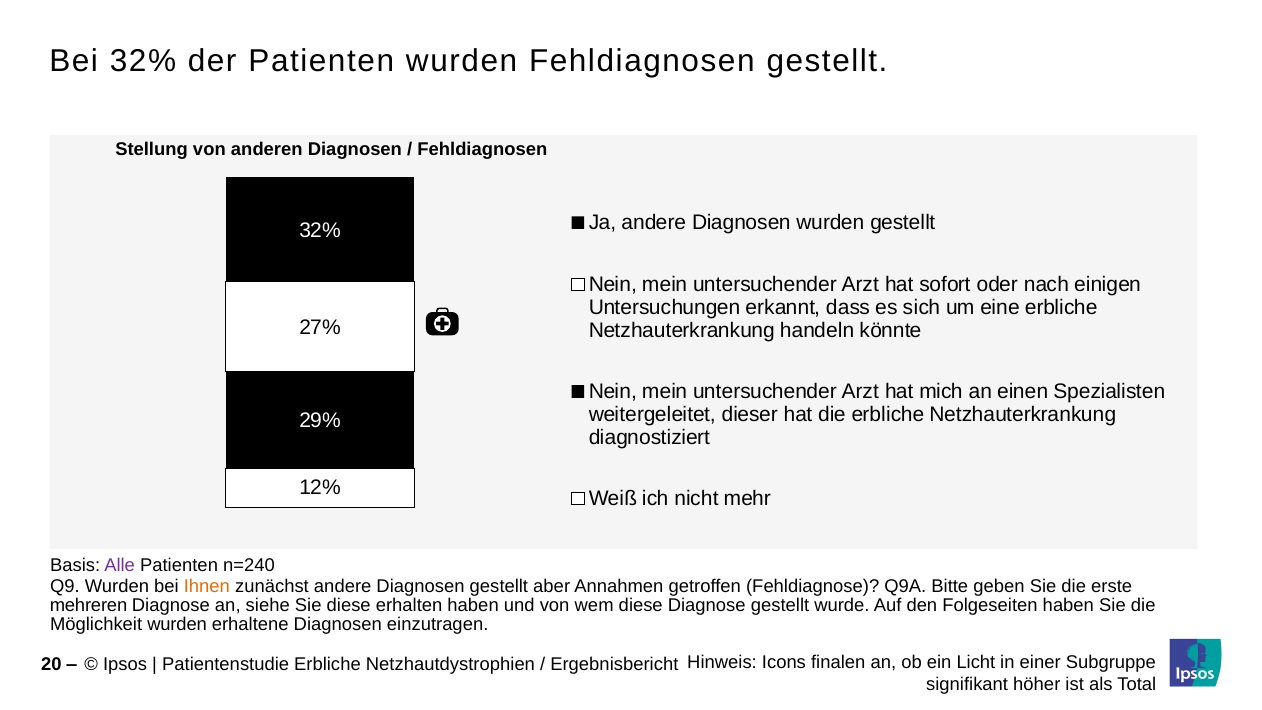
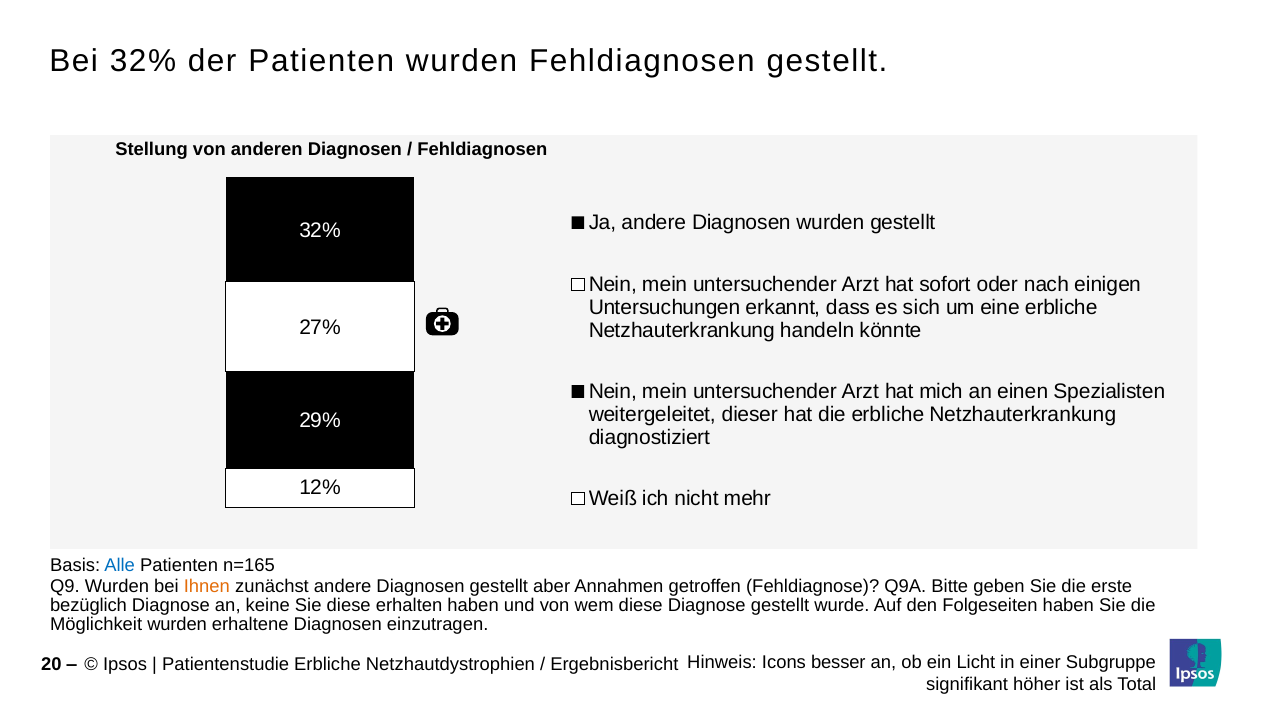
Alle colour: purple -> blue
n=240: n=240 -> n=165
mehreren: mehreren -> bezüglich
siehe: siehe -> keine
finalen: finalen -> besser
